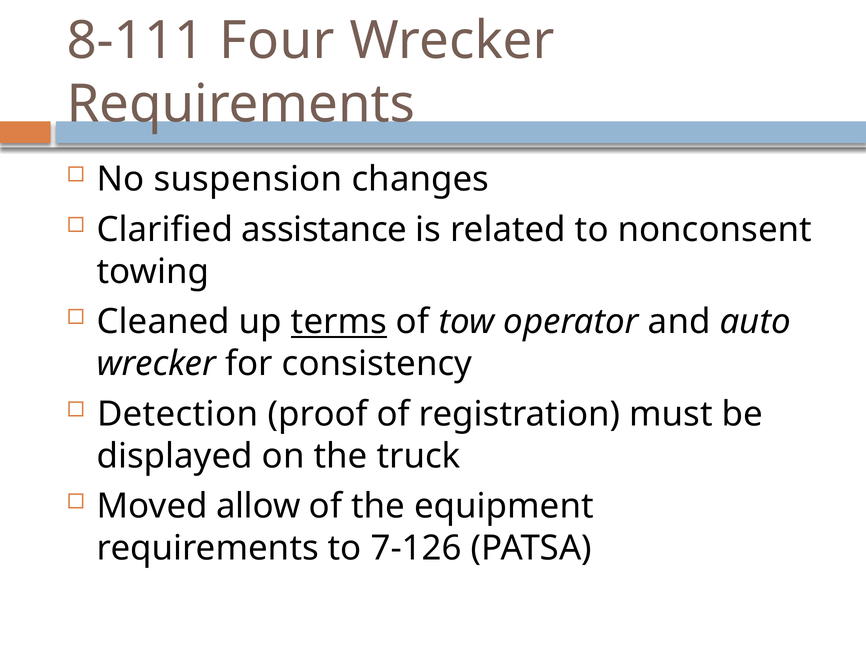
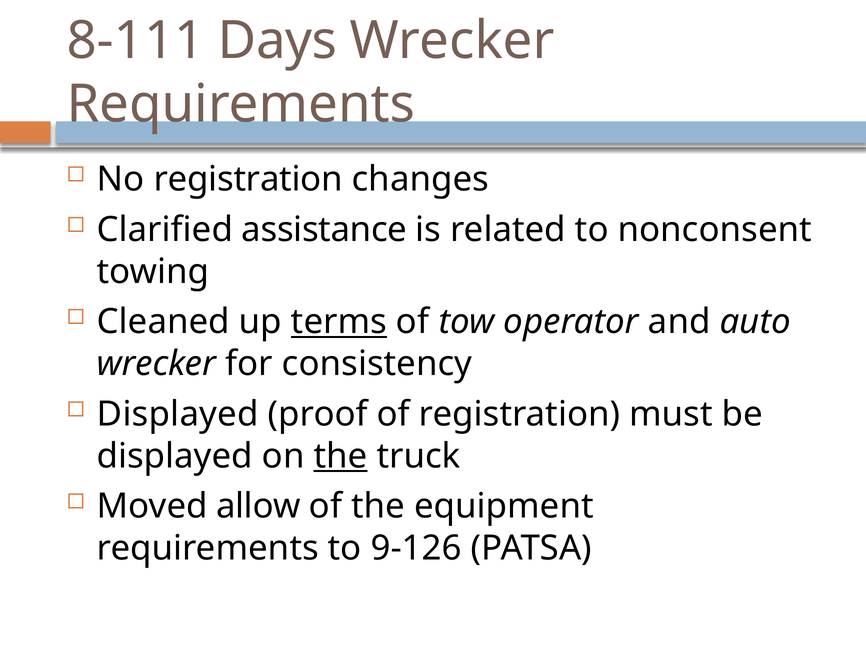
Four: Four -> Days
No suspension: suspension -> registration
Detection at (178, 414): Detection -> Displayed
the at (341, 456) underline: none -> present
7-126: 7-126 -> 9-126
